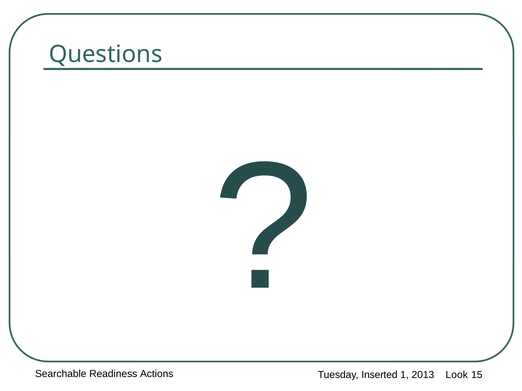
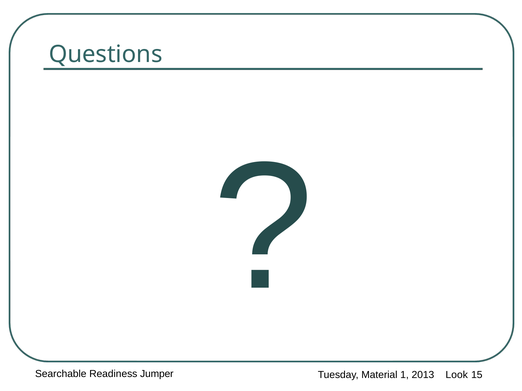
Actions: Actions -> Jumper
Inserted: Inserted -> Material
